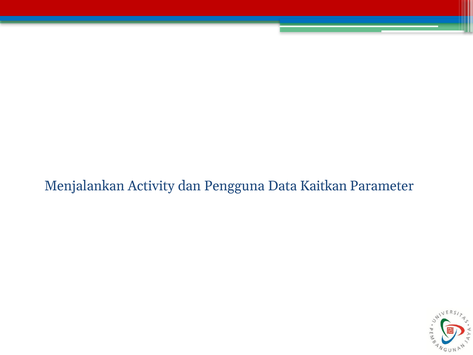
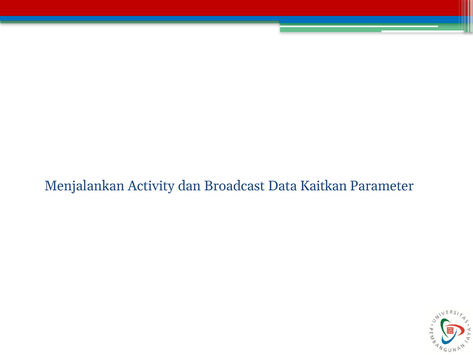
Pengguna: Pengguna -> Broadcast
